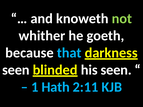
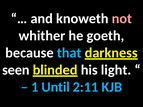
not colour: light green -> pink
his seen: seen -> light
Hath: Hath -> Until
